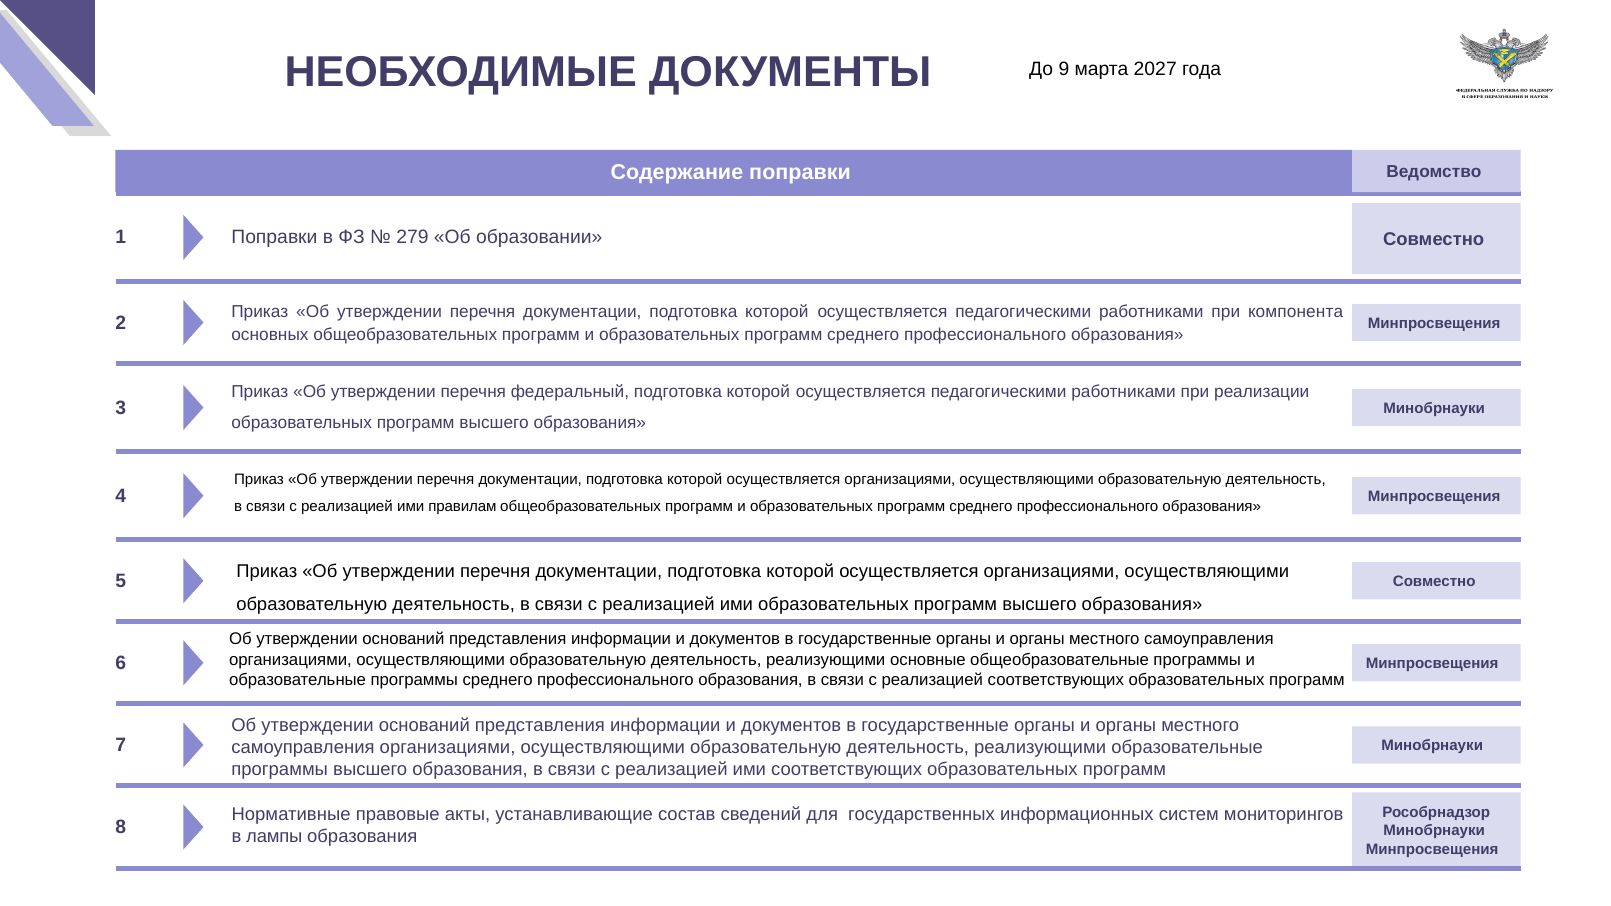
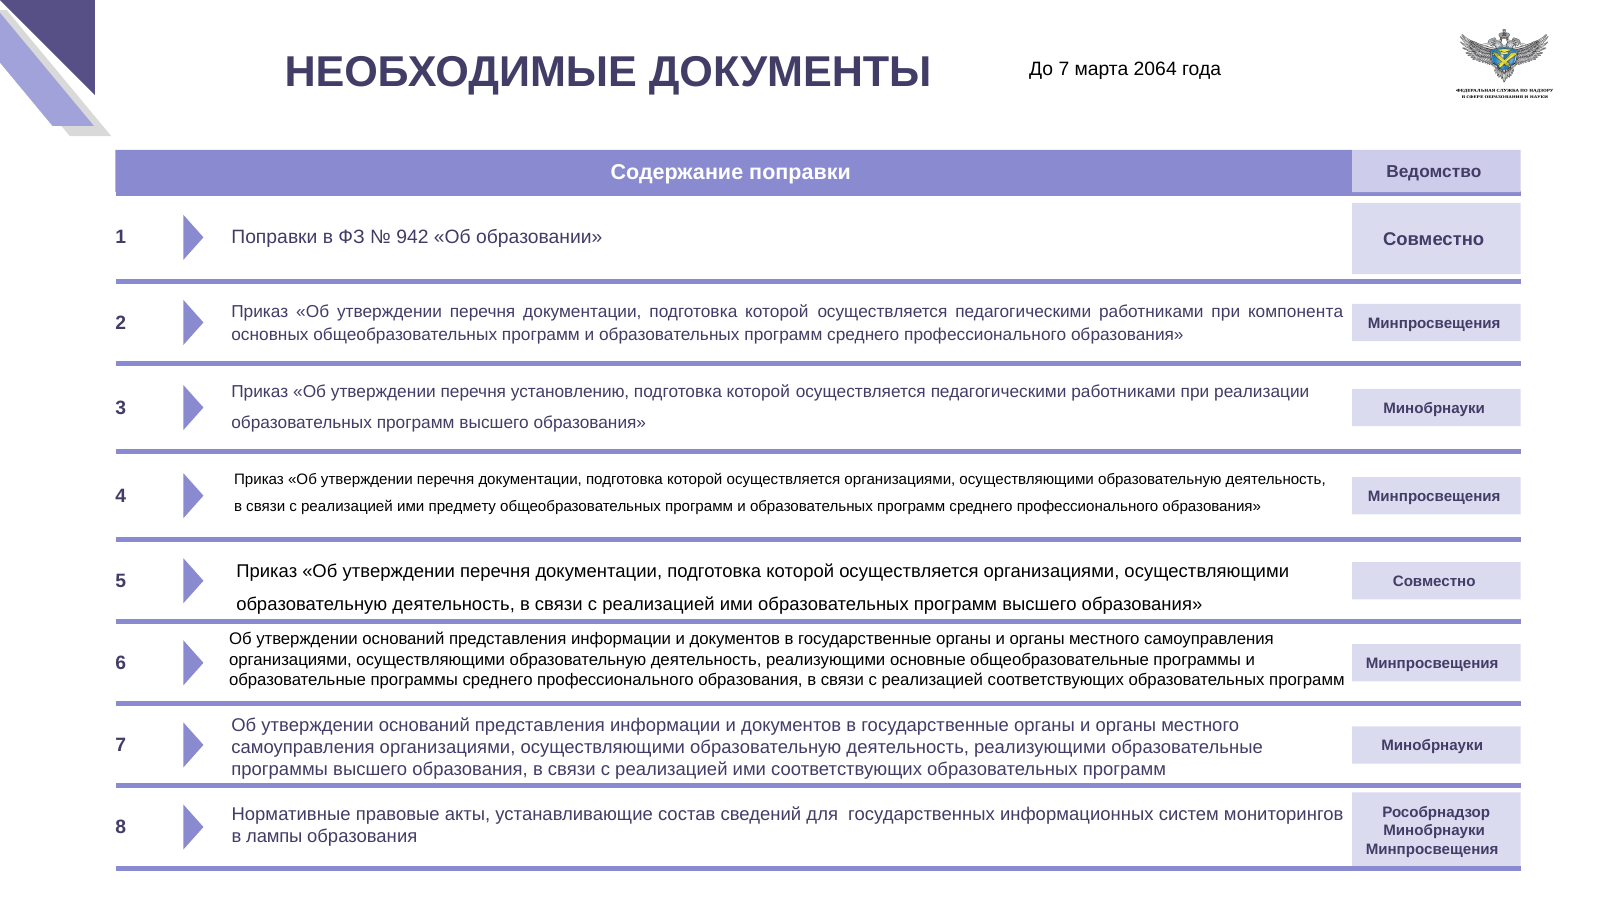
До 9: 9 -> 7
2027: 2027 -> 2064
279: 279 -> 942
федеральный: федеральный -> установлению
правилам: правилам -> предмету
